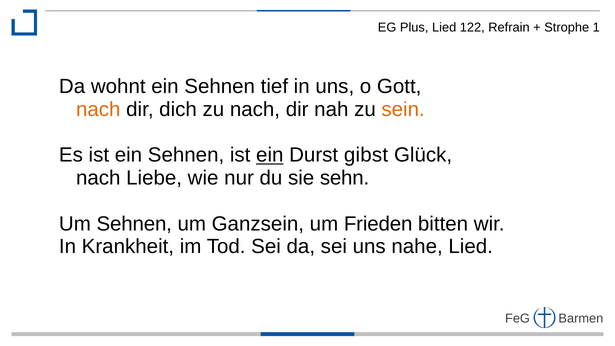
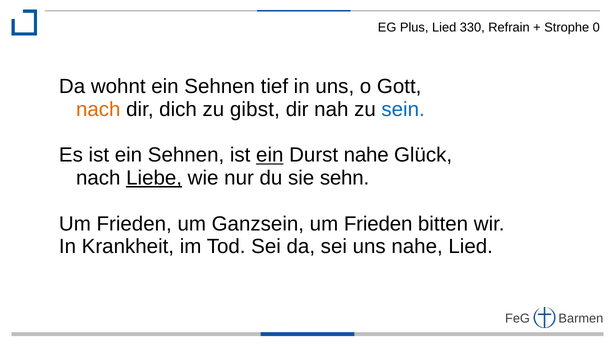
122: 122 -> 330
1: 1 -> 0
zu nach: nach -> gibst
sein colour: orange -> blue
Durst gibst: gibst -> nahe
Liebe underline: none -> present
Sehnen at (134, 224): Sehnen -> Frieden
